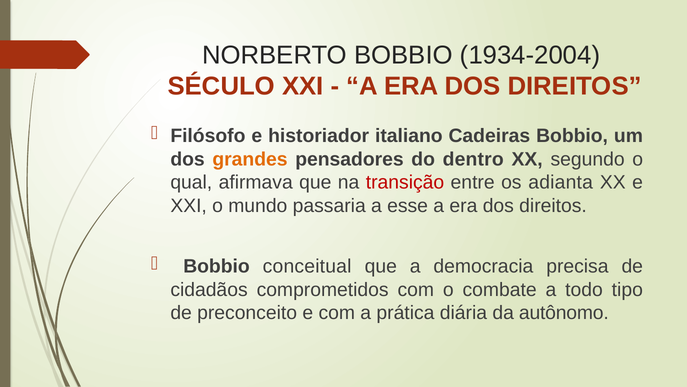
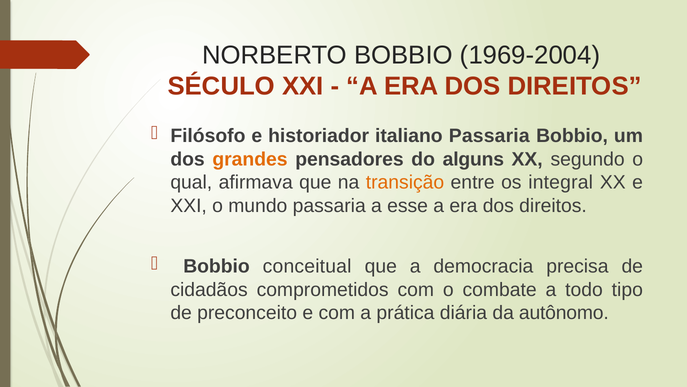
1934-2004: 1934-2004 -> 1969-2004
italiano Cadeiras: Cadeiras -> Passaria
dentro: dentro -> alguns
transição colour: red -> orange
adianta: adianta -> integral
